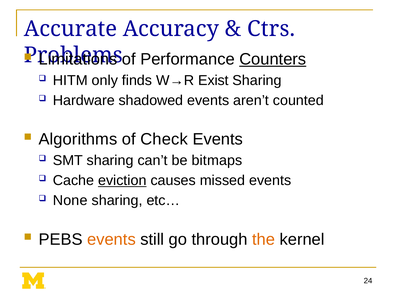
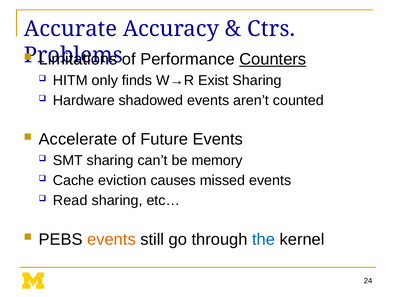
Algorithms: Algorithms -> Accelerate
Check: Check -> Future
bitmaps: bitmaps -> memory
eviction underline: present -> none
None: None -> Read
the colour: orange -> blue
